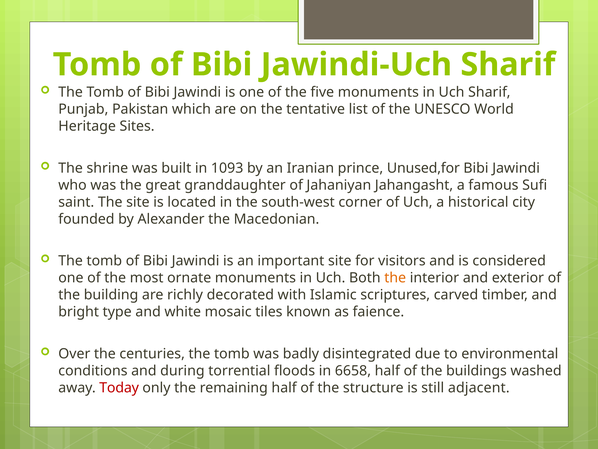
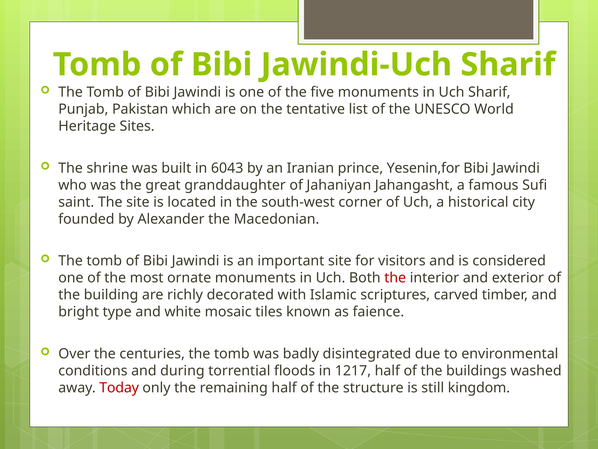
1093: 1093 -> 6043
Unused,for: Unused,for -> Yesenin,for
the at (395, 278) colour: orange -> red
6658: 6658 -> 1217
adjacent: adjacent -> kingdom
